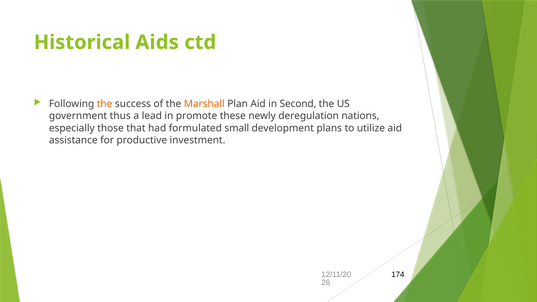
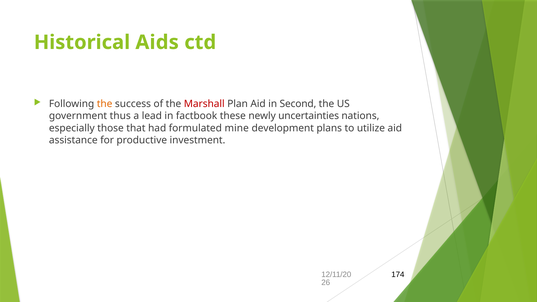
Marshall colour: orange -> red
promote: promote -> factbook
deregulation: deregulation -> uncertainties
small: small -> mine
